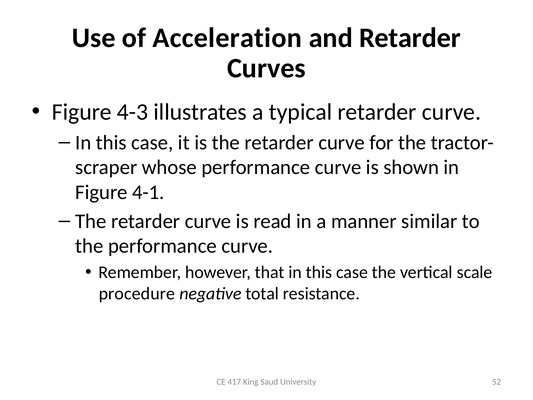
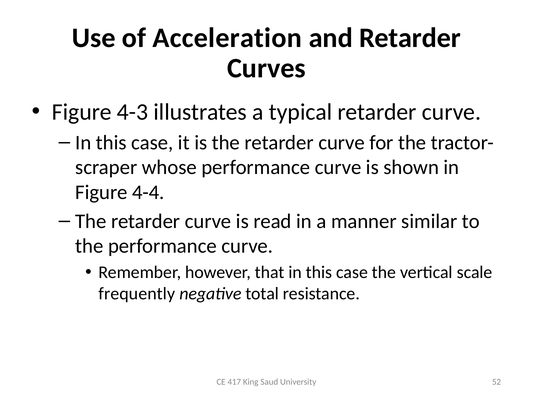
4-1: 4-1 -> 4-4
procedure: procedure -> frequently
